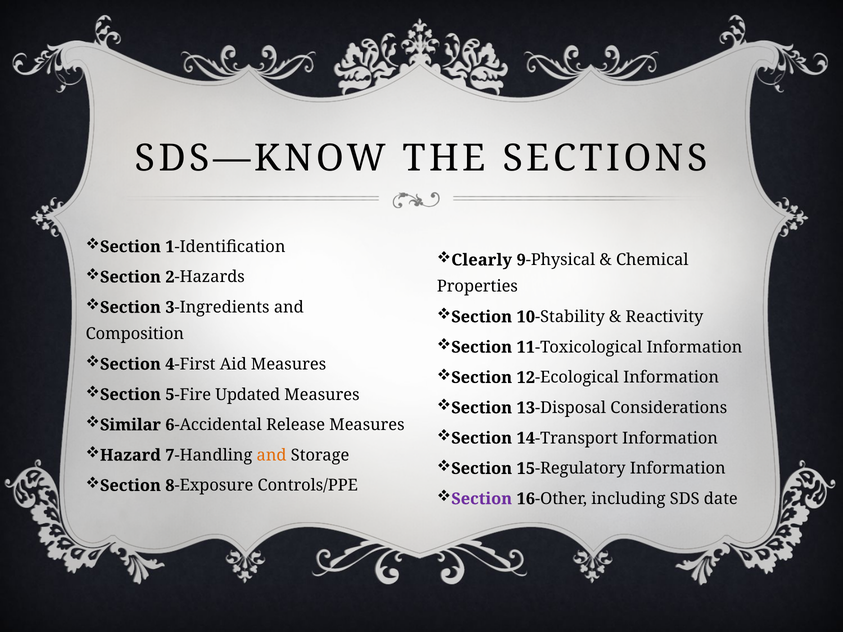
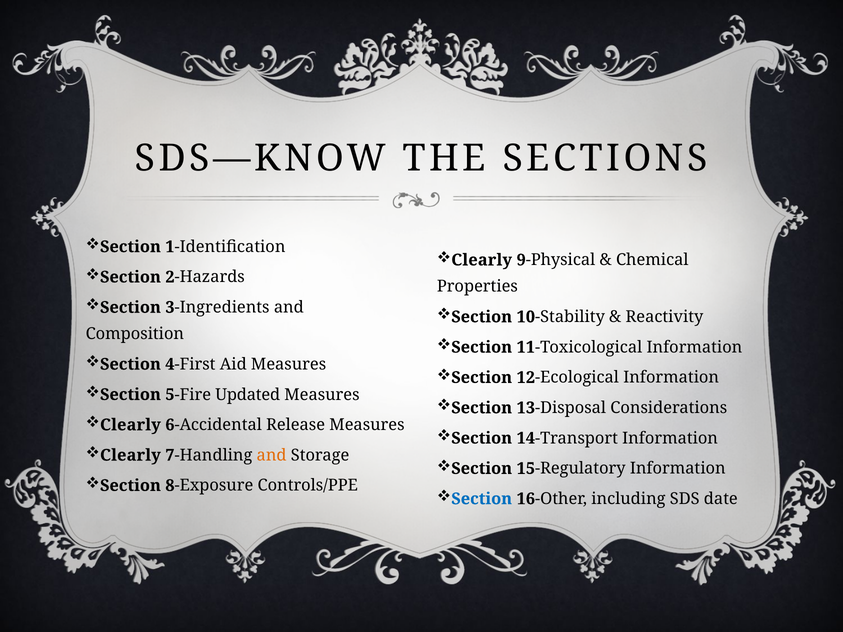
Similar at (130, 425): Similar -> Clearly
Hazard at (130, 455): Hazard -> Clearly
Section at (482, 499) colour: purple -> blue
